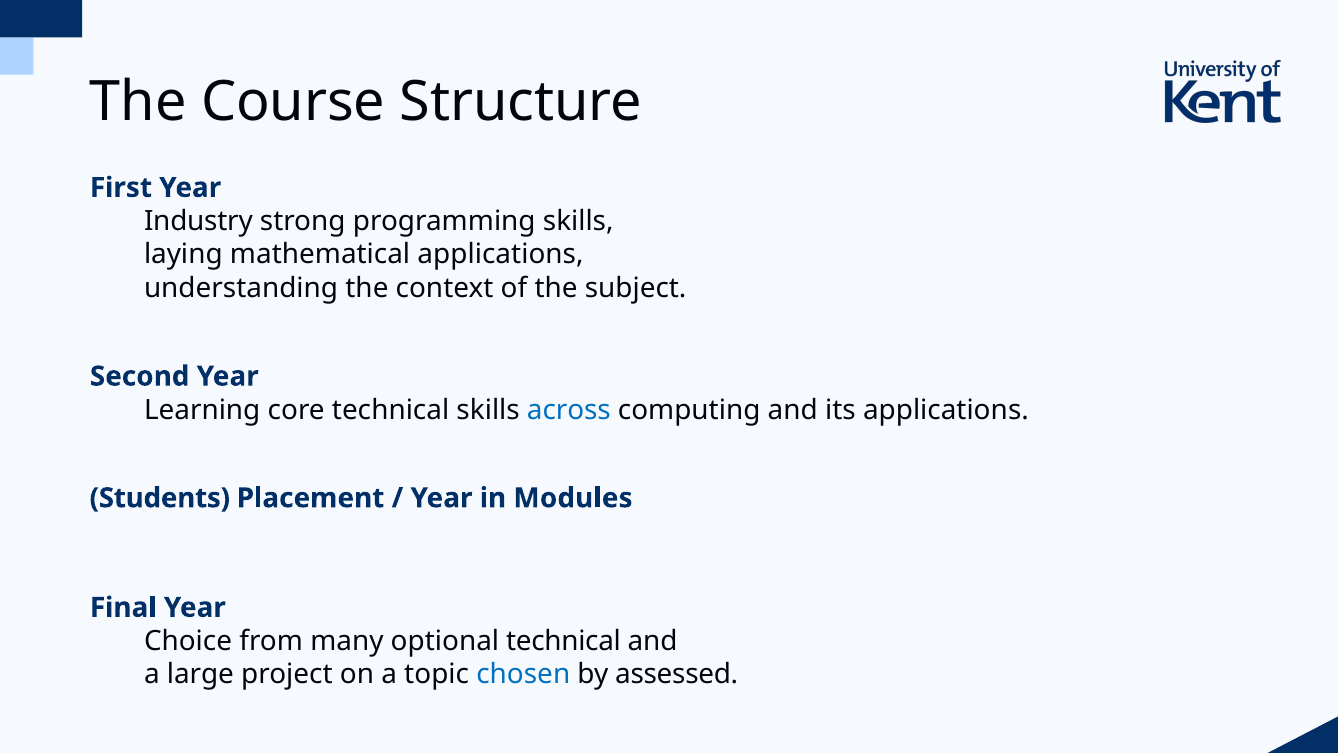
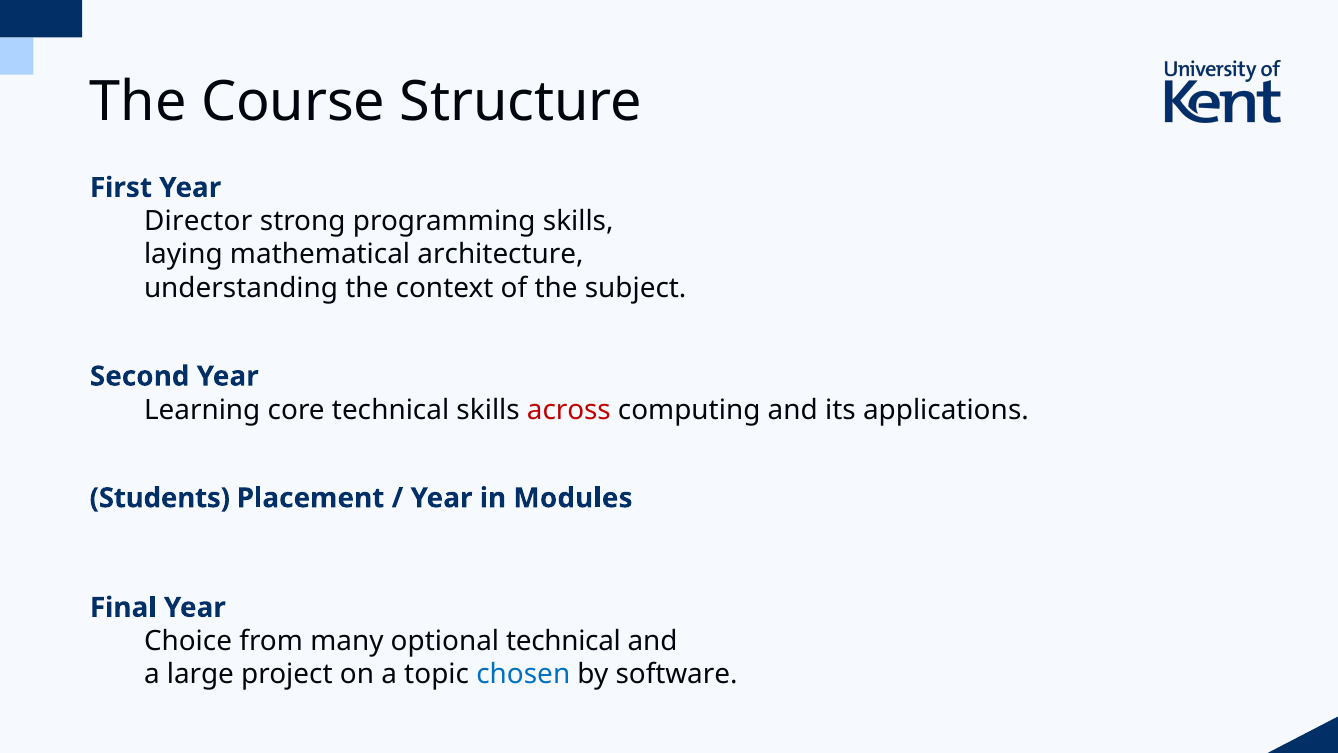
Industry: Industry -> Director
mathematical applications: applications -> architecture
across colour: blue -> red
assessed: assessed -> software
